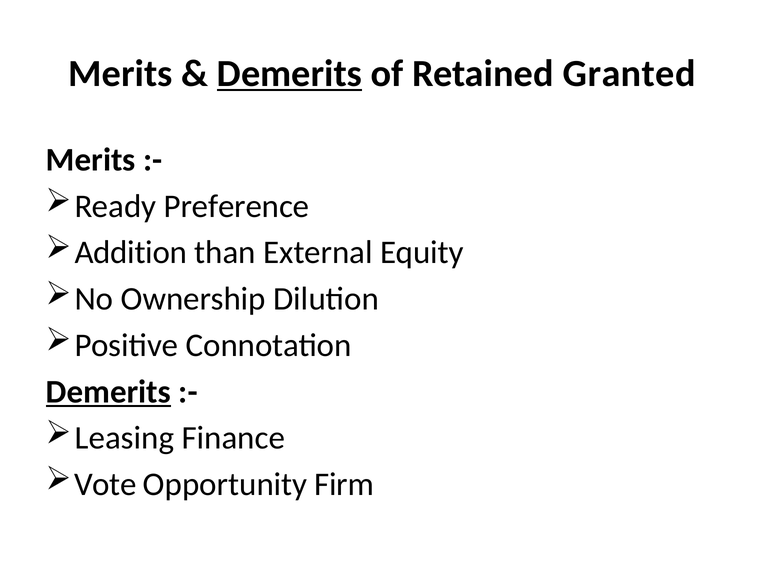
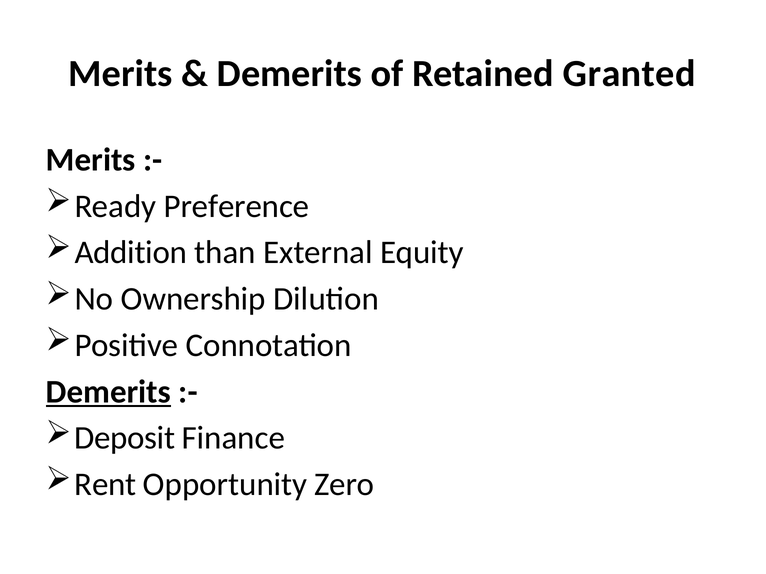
Demerits at (290, 74) underline: present -> none
Leasing: Leasing -> Deposit
Vote: Vote -> Rent
Firm: Firm -> Zero
